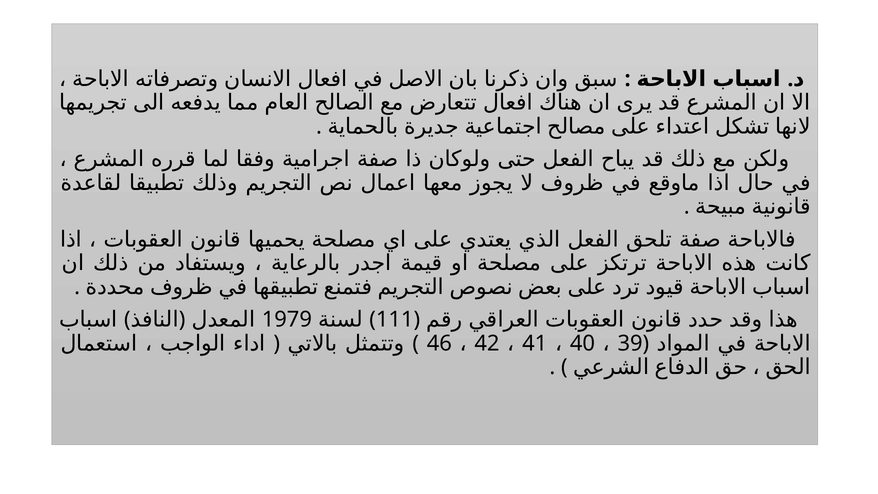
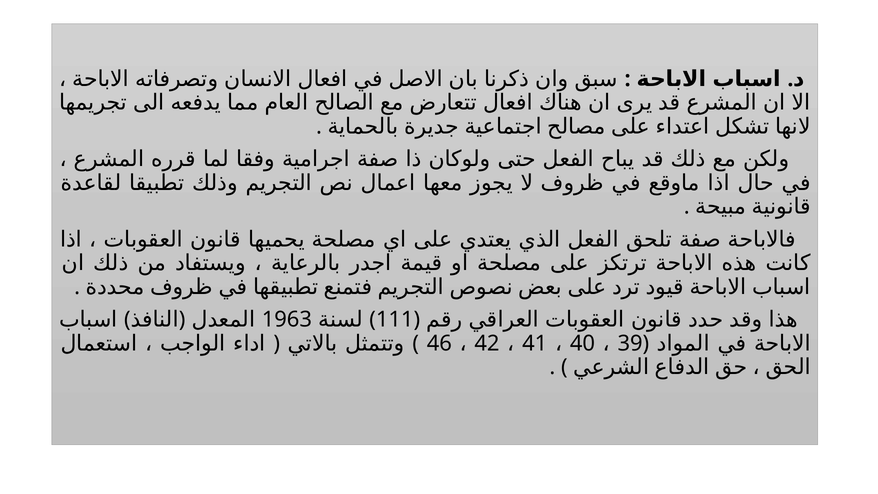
1979: 1979 -> 1963
